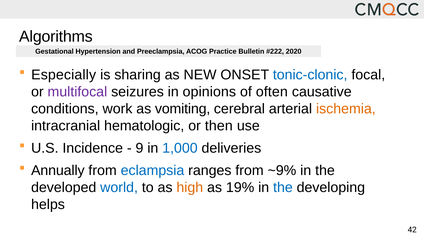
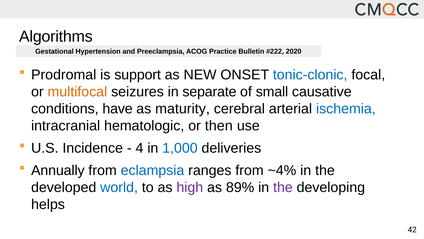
Especially: Especially -> Prodromal
sharing: sharing -> support
multifocal colour: purple -> orange
opinions: opinions -> separate
often: often -> small
work: work -> have
vomiting: vomiting -> maturity
ischemia colour: orange -> blue
9: 9 -> 4
~9%: ~9% -> ~4%
high colour: orange -> purple
19%: 19% -> 89%
the at (283, 187) colour: blue -> purple
